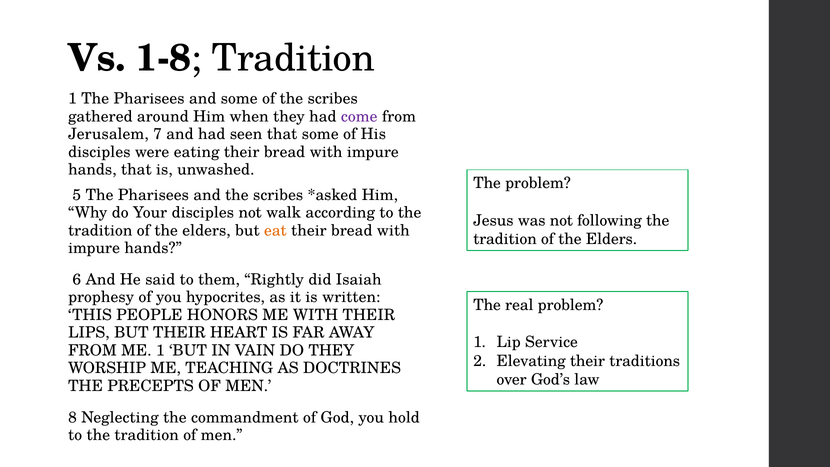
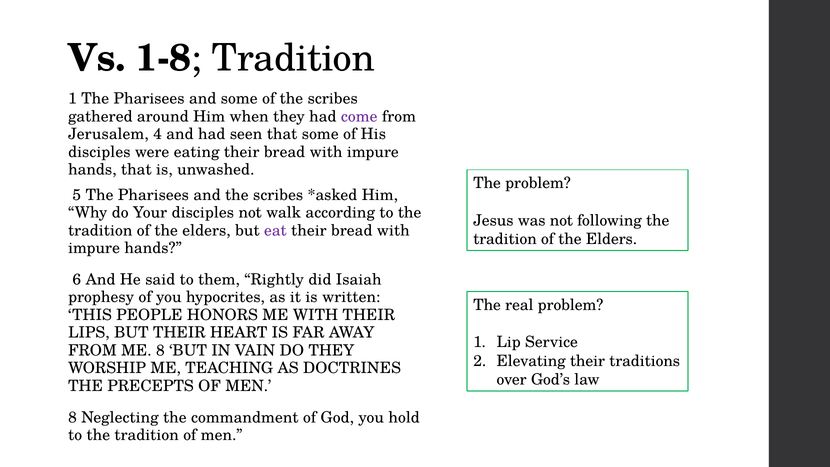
7: 7 -> 4
eat colour: orange -> purple
ME 1: 1 -> 8
